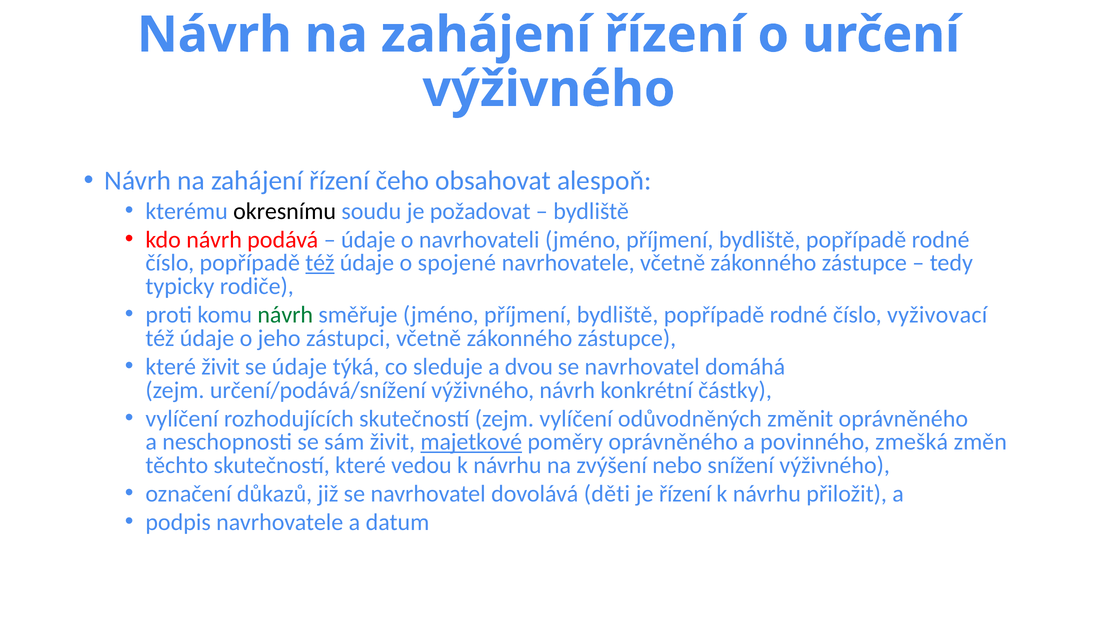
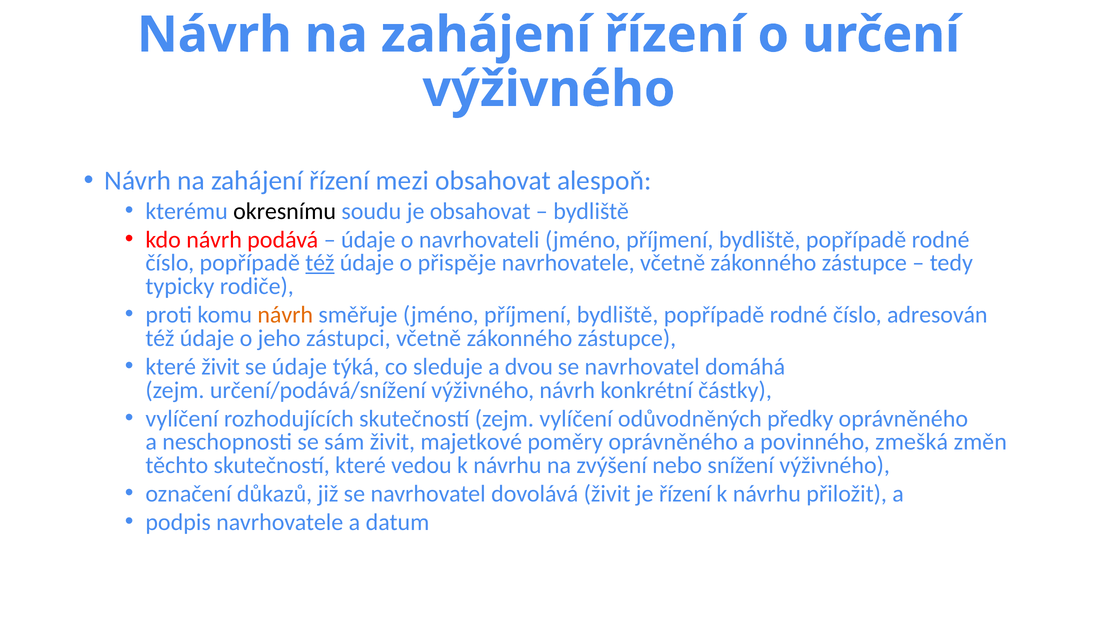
čeho: čeho -> mezi
je požadovat: požadovat -> obsahovat
spojené: spojené -> přispěje
návrh at (285, 315) colour: green -> orange
vyživovací: vyživovací -> adresován
změnit: změnit -> předky
majetkové underline: present -> none
dovolává děti: děti -> živit
